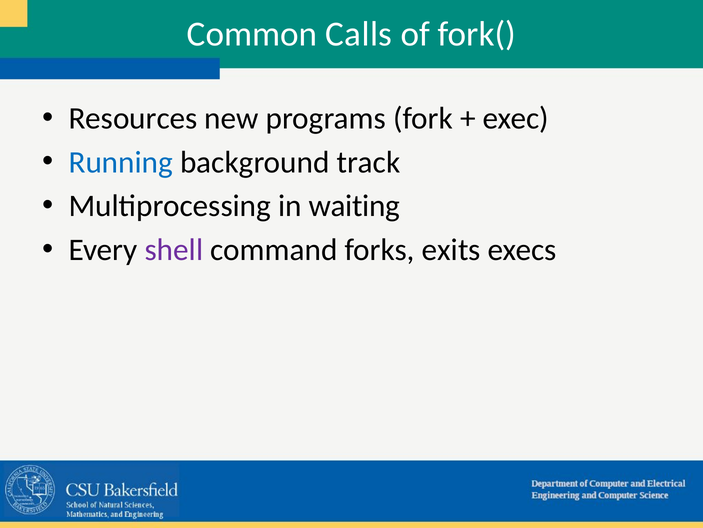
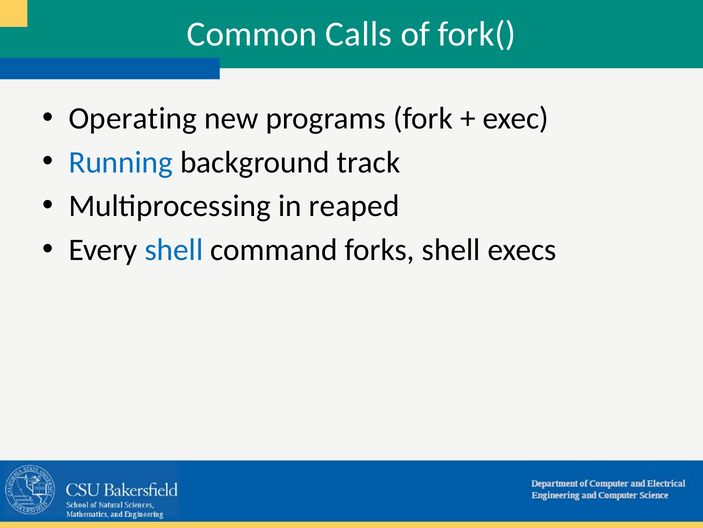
Resources: Resources -> Operating
waiting: waiting -> reaped
shell at (174, 249) colour: purple -> blue
forks exits: exits -> shell
